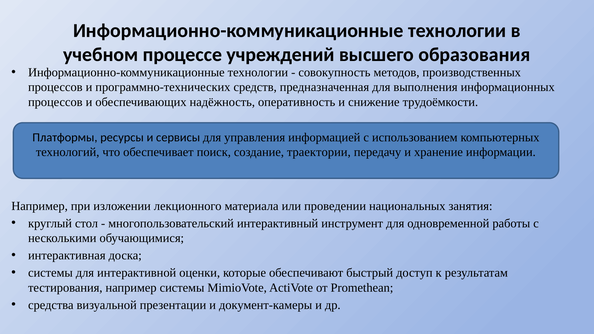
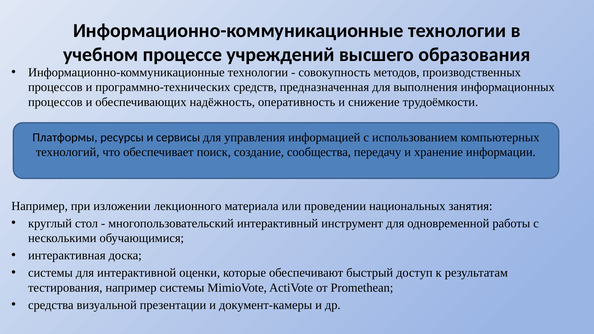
траектории: траектории -> сообщества
